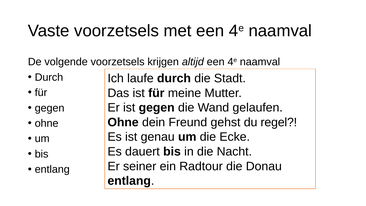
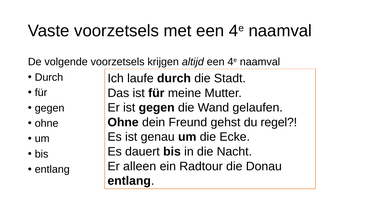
seiner: seiner -> alleen
